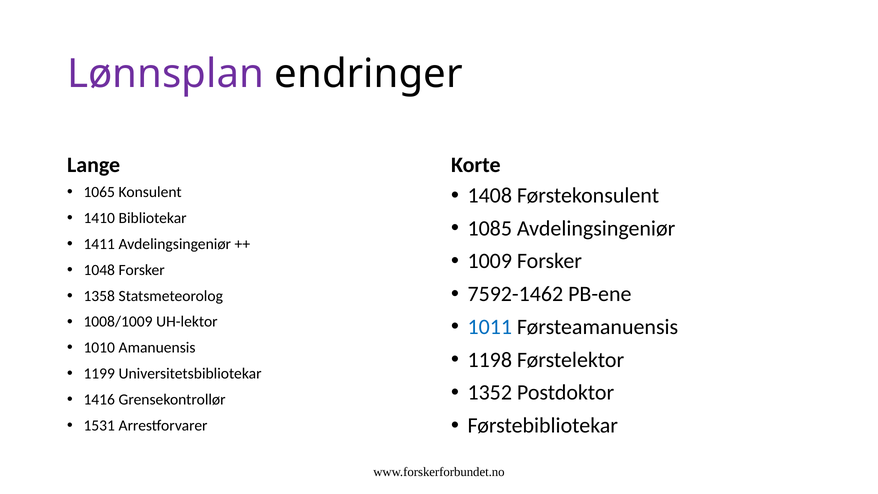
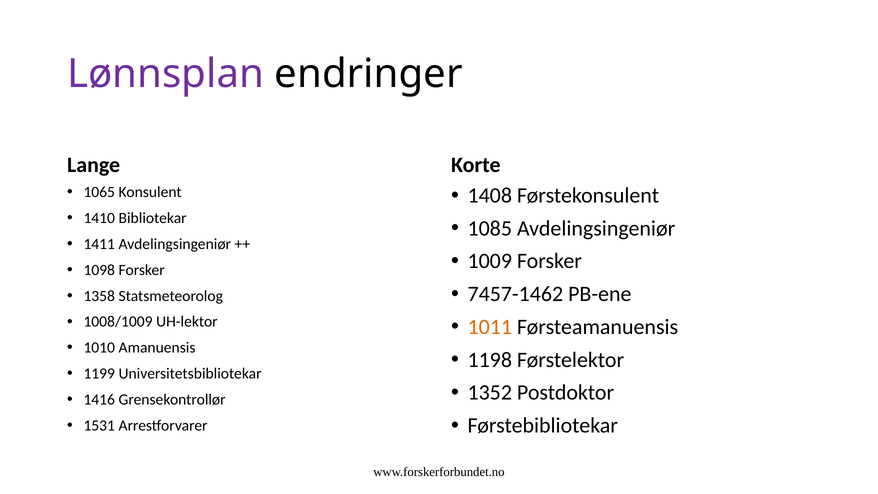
1048: 1048 -> 1098
7592-1462: 7592-1462 -> 7457-1462
1011 colour: blue -> orange
